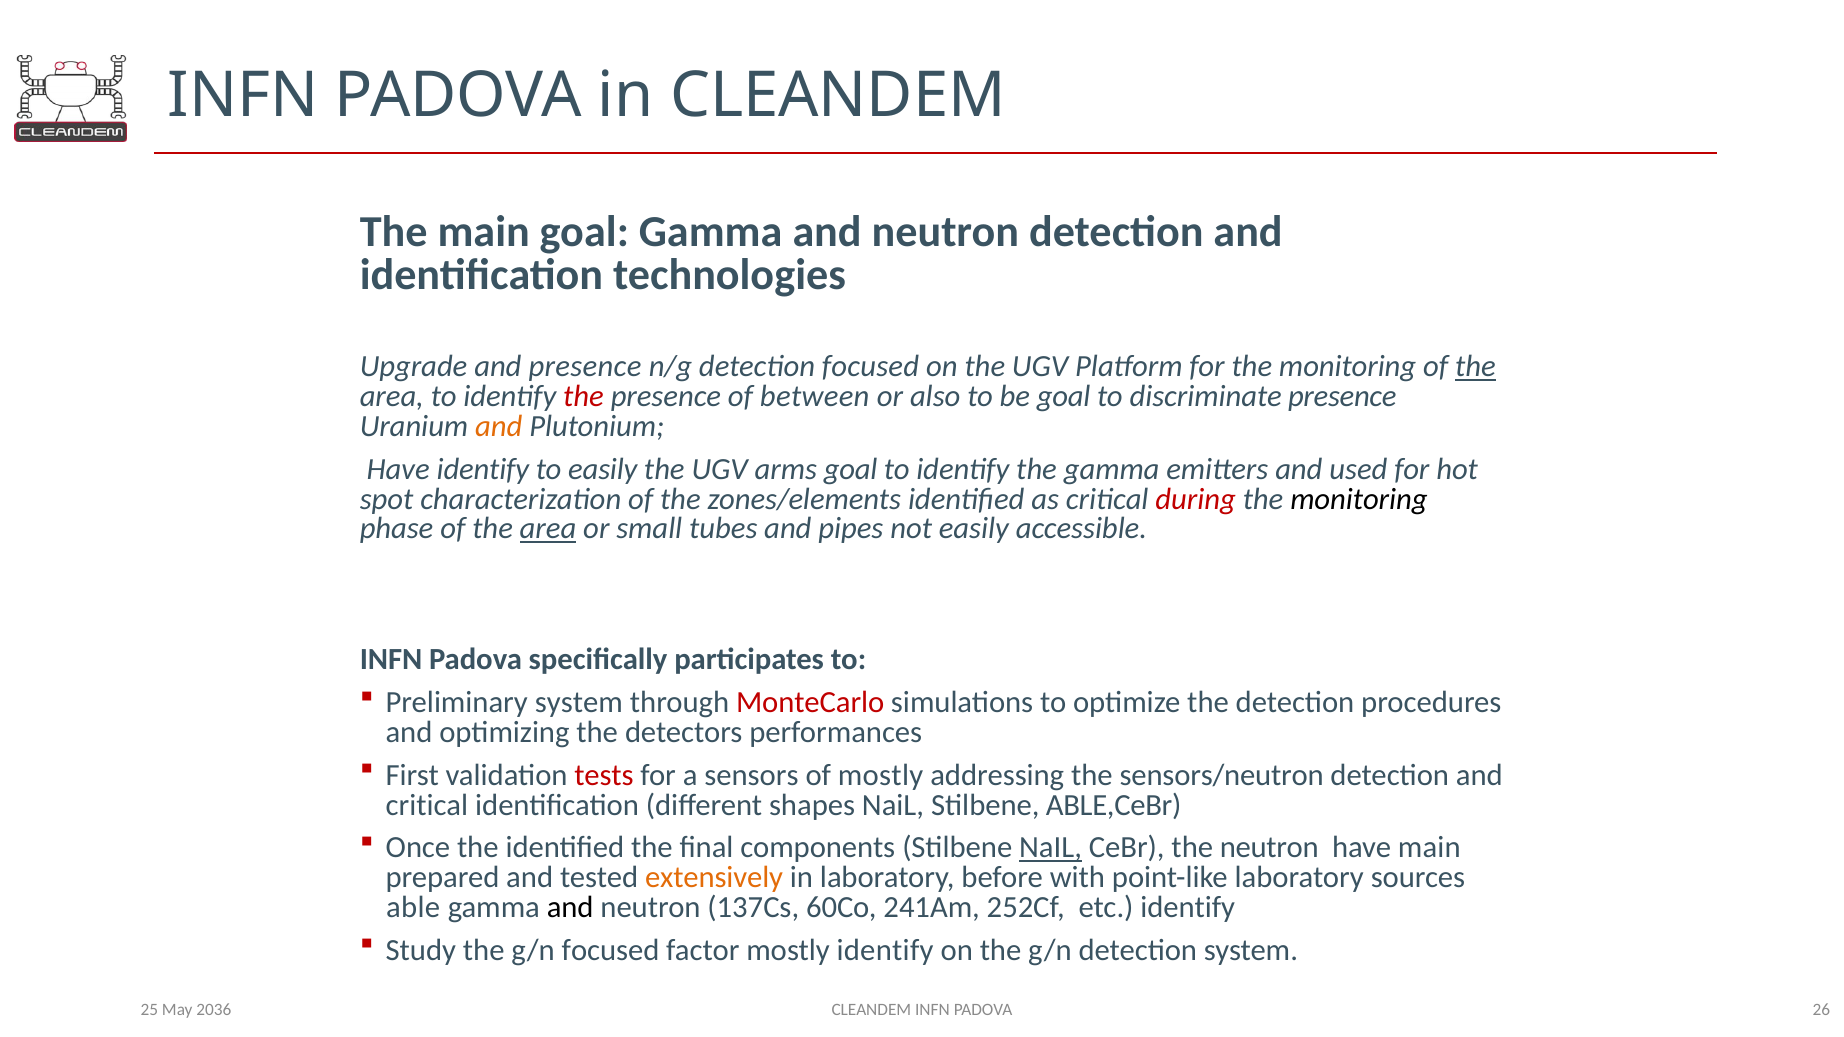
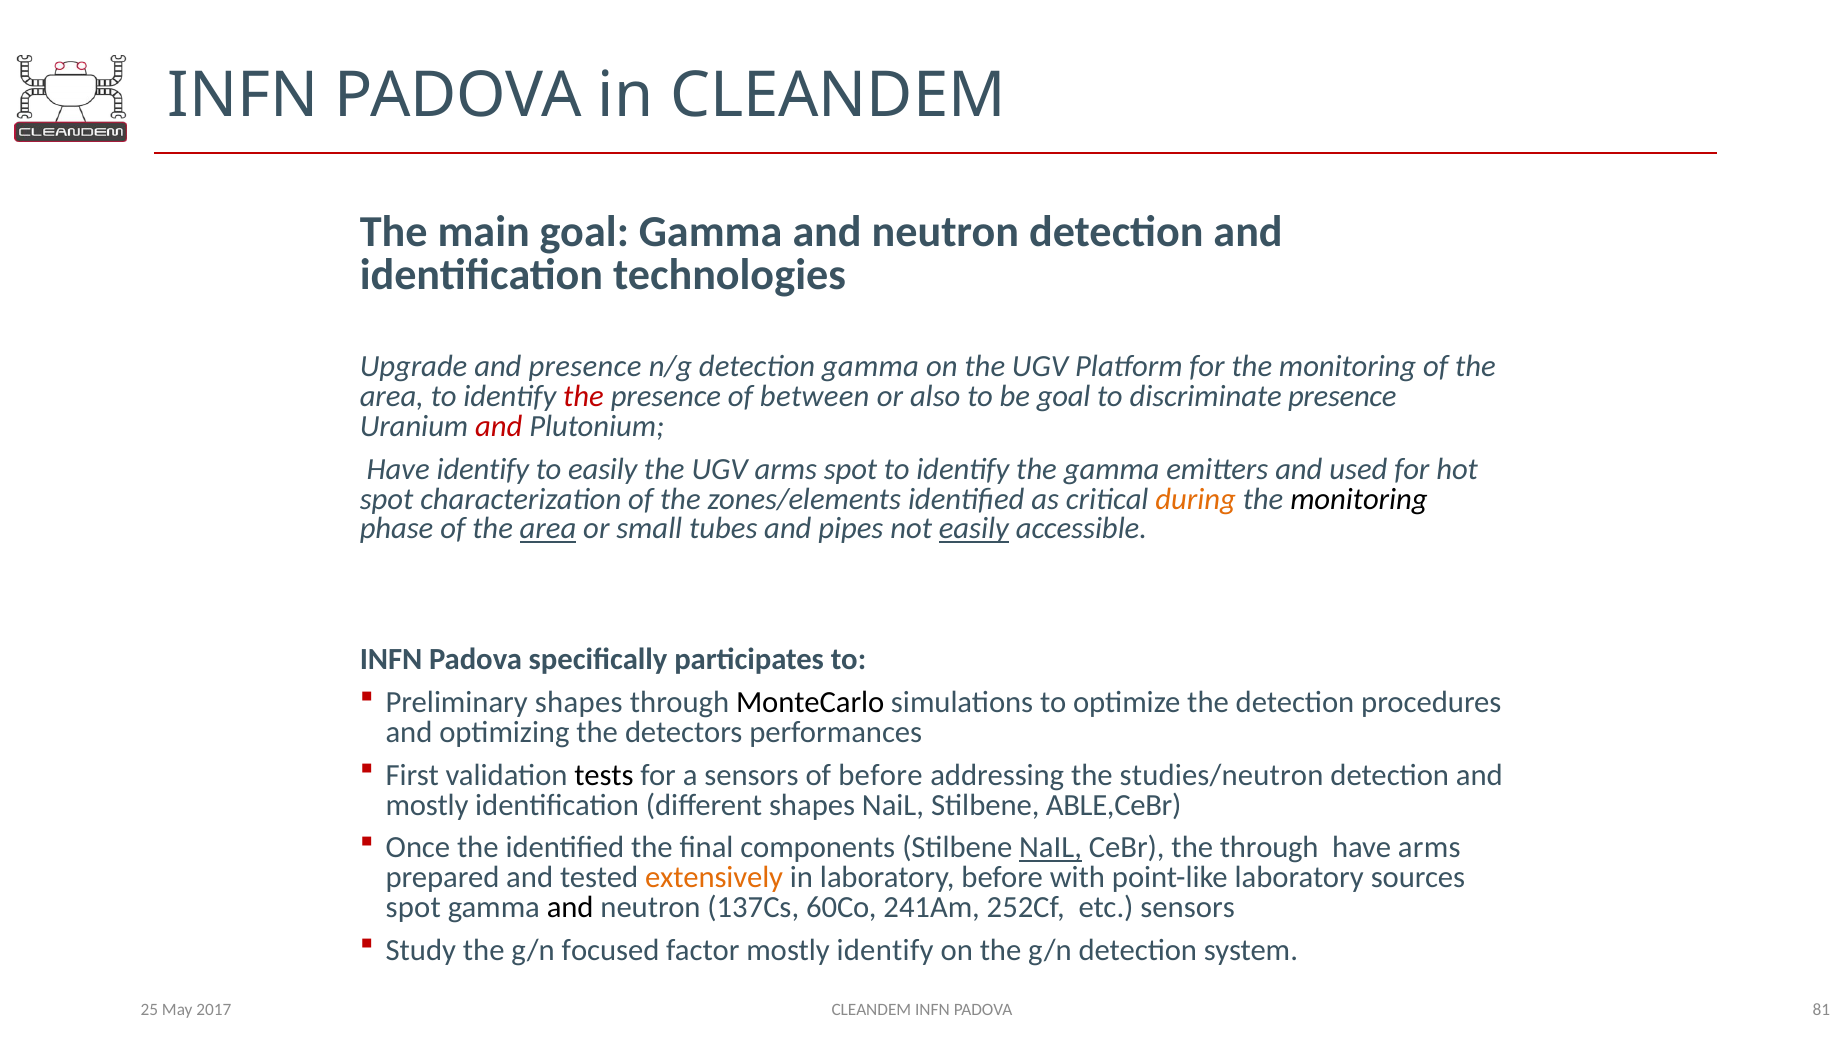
detection focused: focused -> gamma
the at (1475, 367) underline: present -> none
and at (499, 426) colour: orange -> red
arms goal: goal -> spot
during colour: red -> orange
easily at (974, 529) underline: none -> present
Preliminary system: system -> shapes
MonteCarlo colour: red -> black
tests colour: red -> black
of mostly: mostly -> before
sensors/neutron: sensors/neutron -> studies/neutron
critical at (427, 805): critical -> mostly
the neutron: neutron -> through
have main: main -> arms
able at (413, 908): able -> spot
etc identify: identify -> sensors
2036: 2036 -> 2017
26: 26 -> 81
